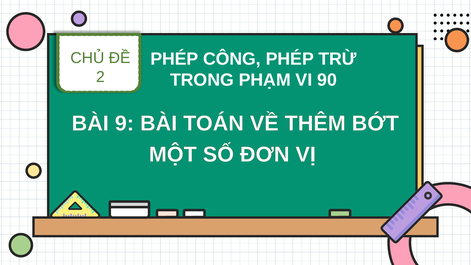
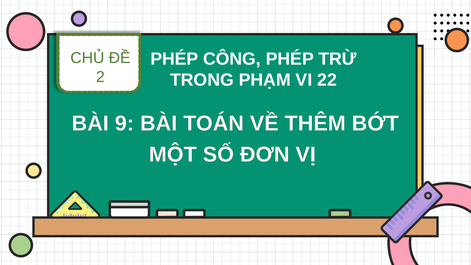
90: 90 -> 22
